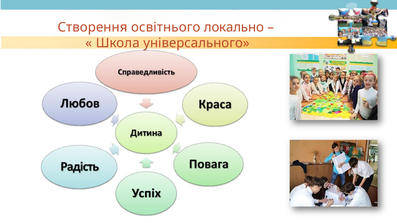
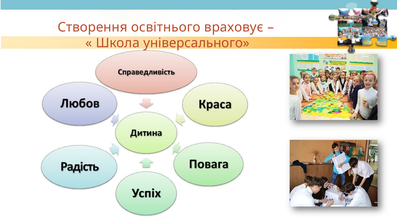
локально: локально -> враховує
